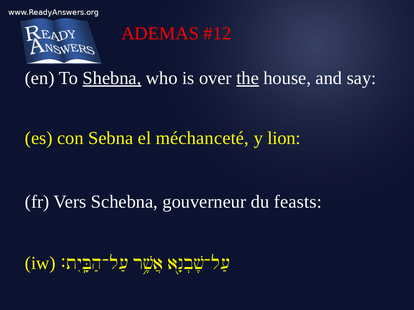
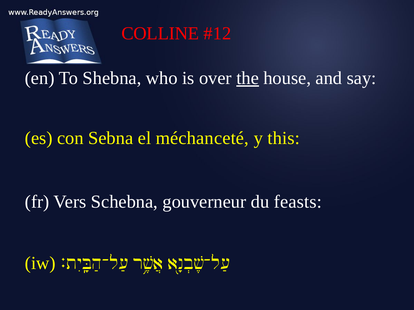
ADEMAS: ADEMAS -> COLLINE
Shebna underline: present -> none
lion: lion -> this
